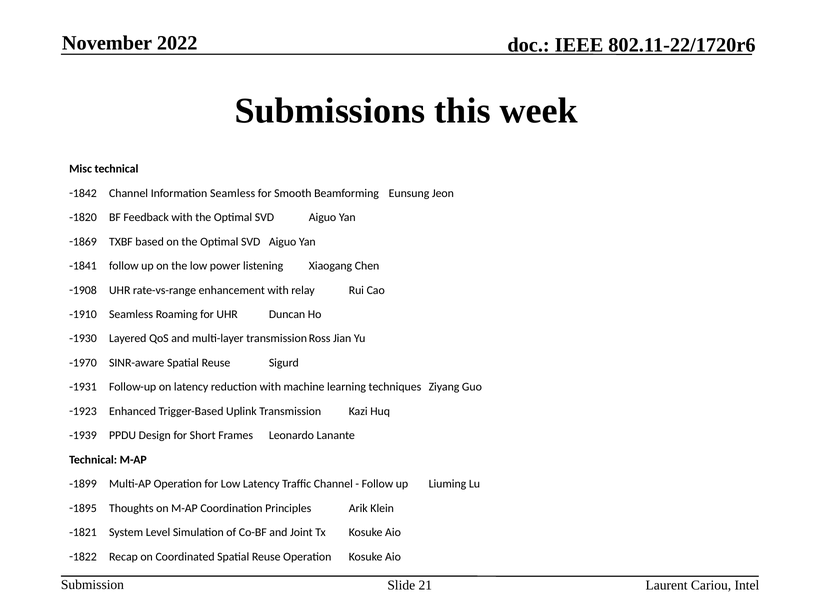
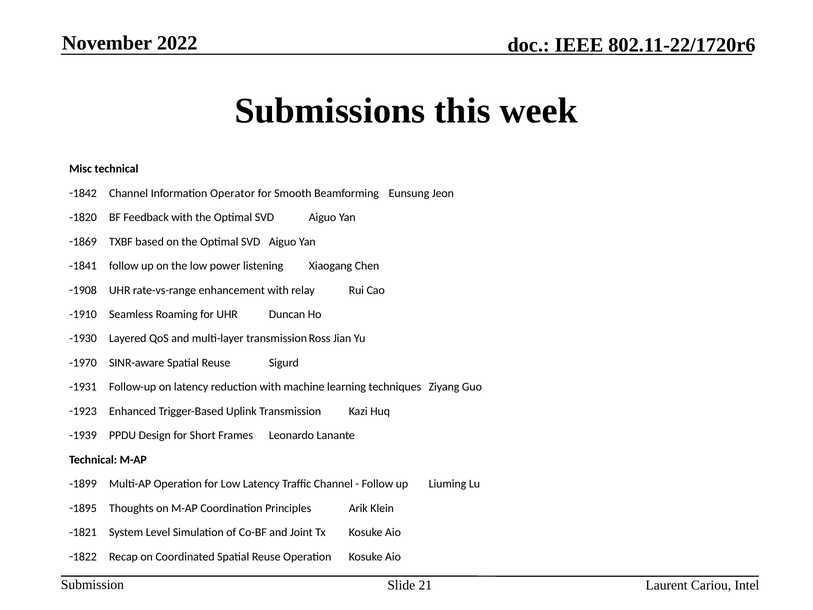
Information Seamless: Seamless -> Operator
